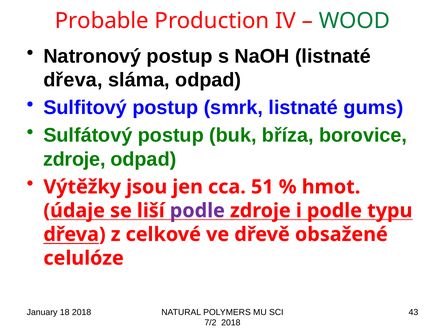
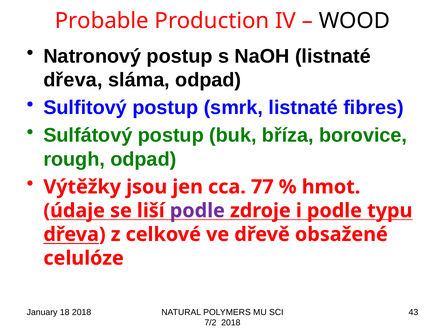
WOOD colour: green -> black
gums: gums -> fibres
zdroje at (74, 159): zdroje -> rough
51: 51 -> 77
